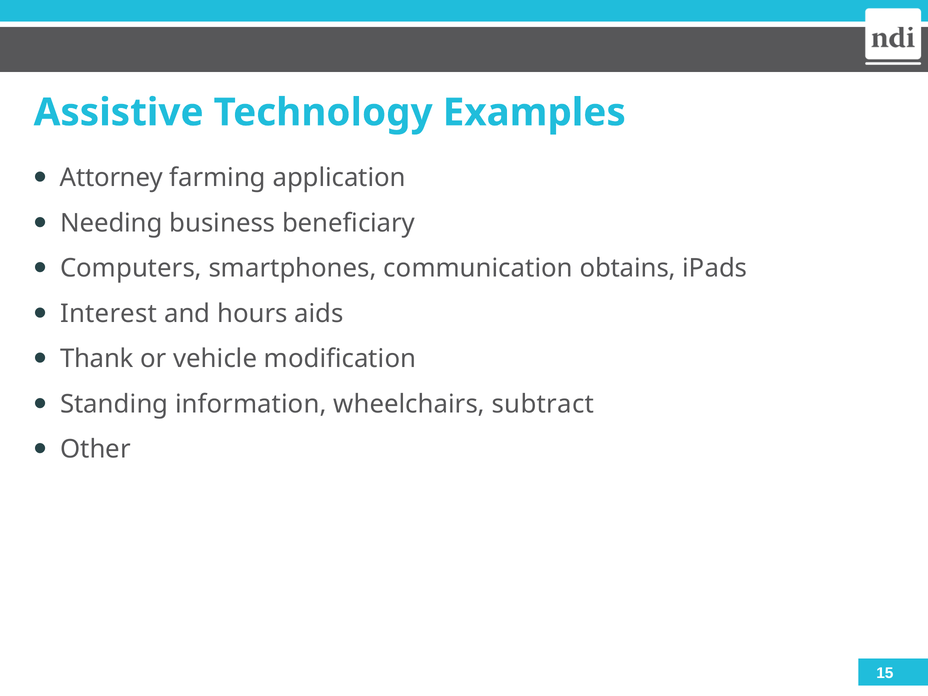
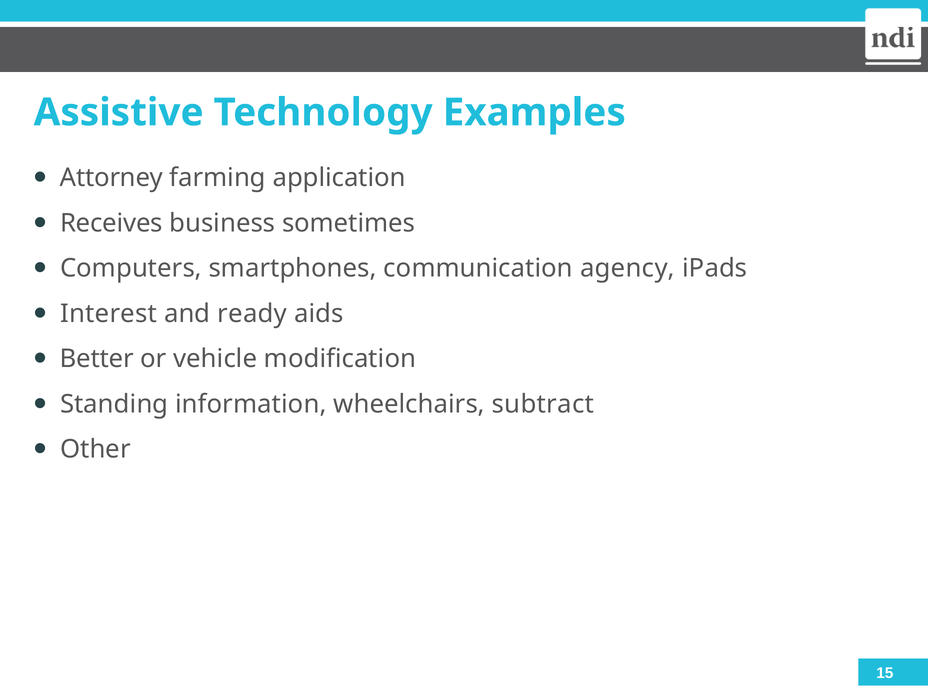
Needing: Needing -> Receives
beneficiary: beneficiary -> sometimes
obtains: obtains -> agency
hours: hours -> ready
Thank: Thank -> Better
